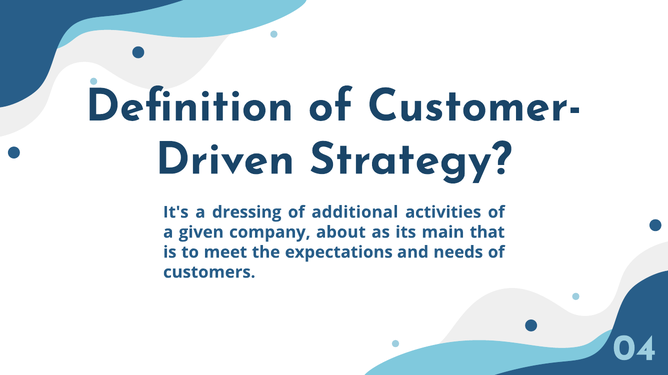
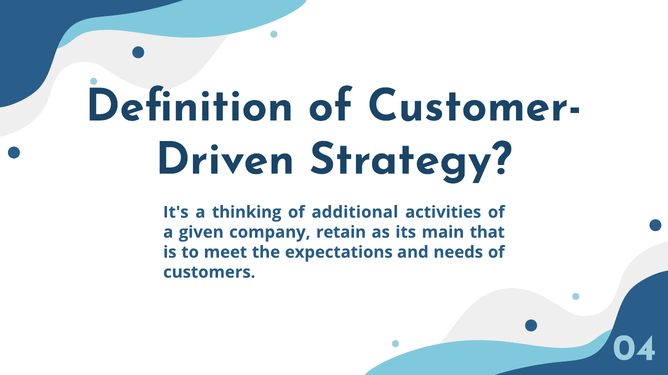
dressing: dressing -> thinking
about: about -> retain
